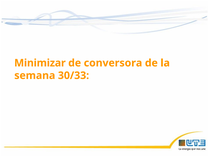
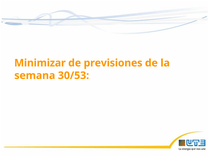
conversora: conversora -> previsiones
30/33: 30/33 -> 30/53
